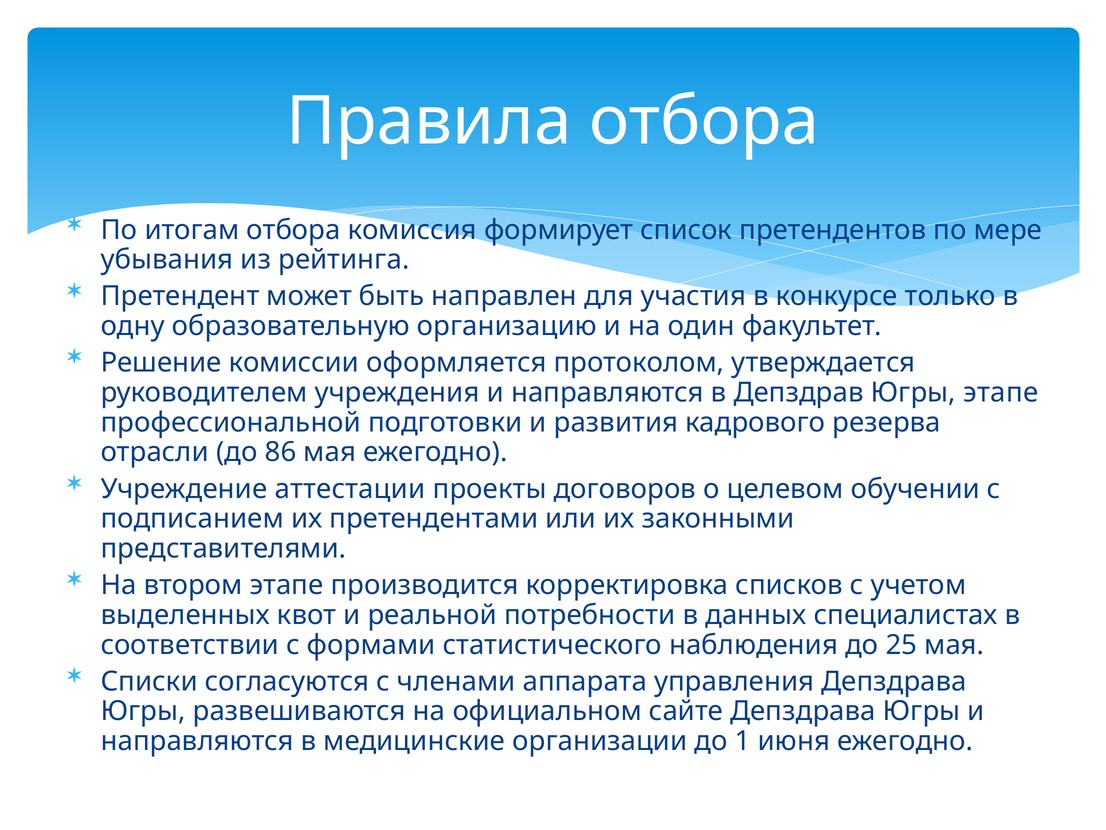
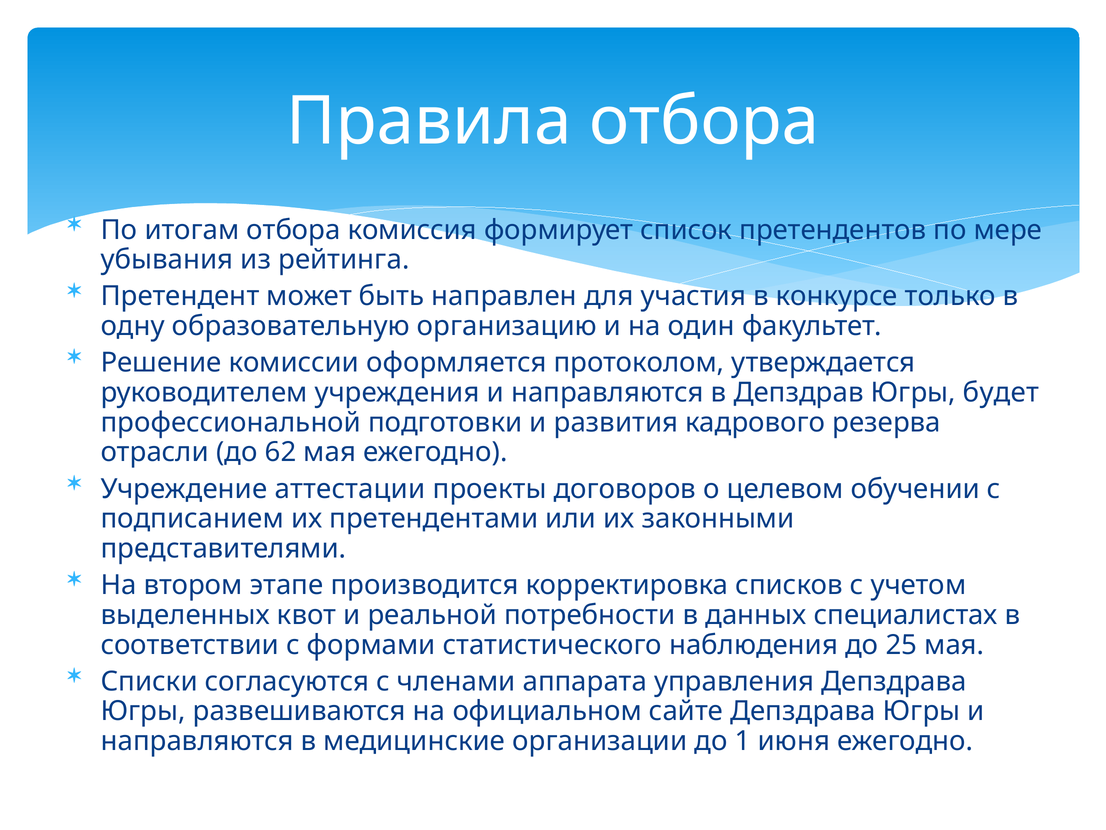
Югры этапе: этапе -> будет
86: 86 -> 62
